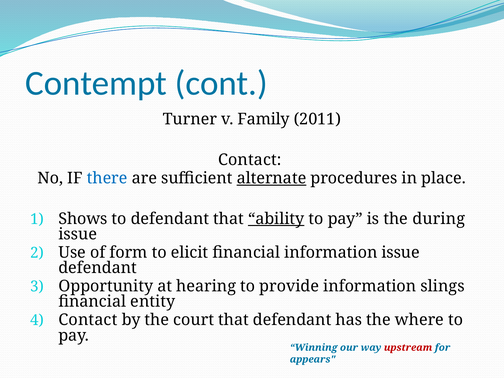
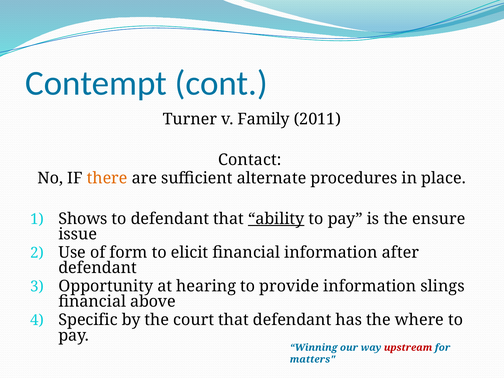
there colour: blue -> orange
alternate underline: present -> none
during: during -> ensure
information issue: issue -> after
entity: entity -> above
Contact at (88, 320): Contact -> Specific
appears: appears -> matters
